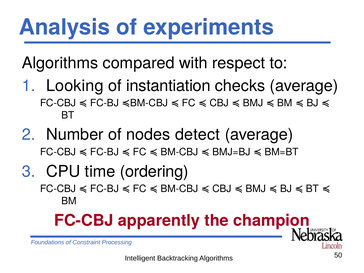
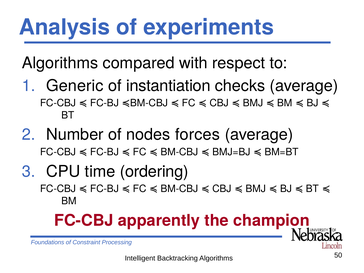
Looking: Looking -> Generic
detect: detect -> forces
